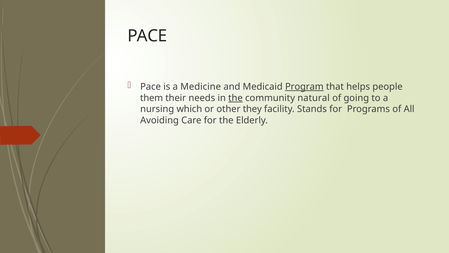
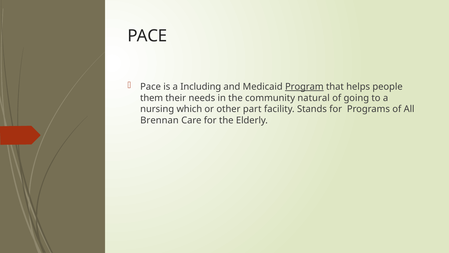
Medicine: Medicine -> Including
the at (235, 98) underline: present -> none
they: they -> part
Avoiding: Avoiding -> Brennan
